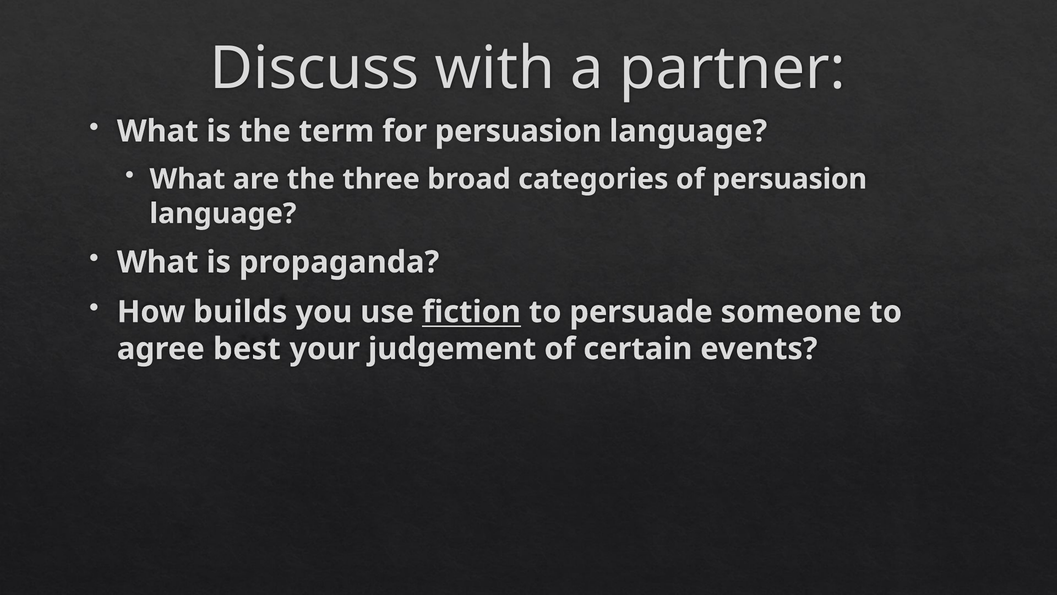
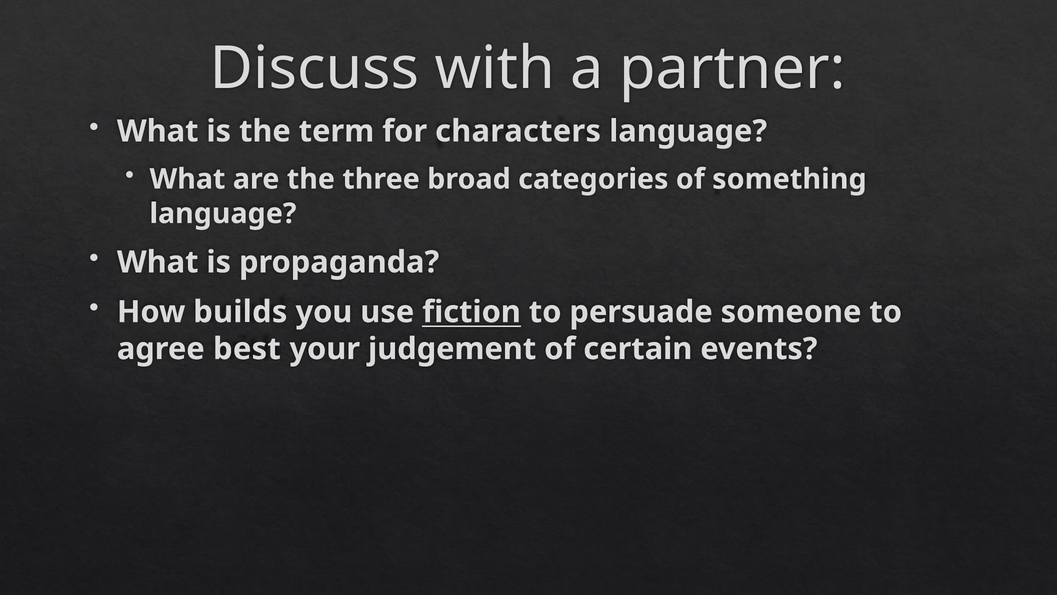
for persuasion: persuasion -> characters
of persuasion: persuasion -> something
